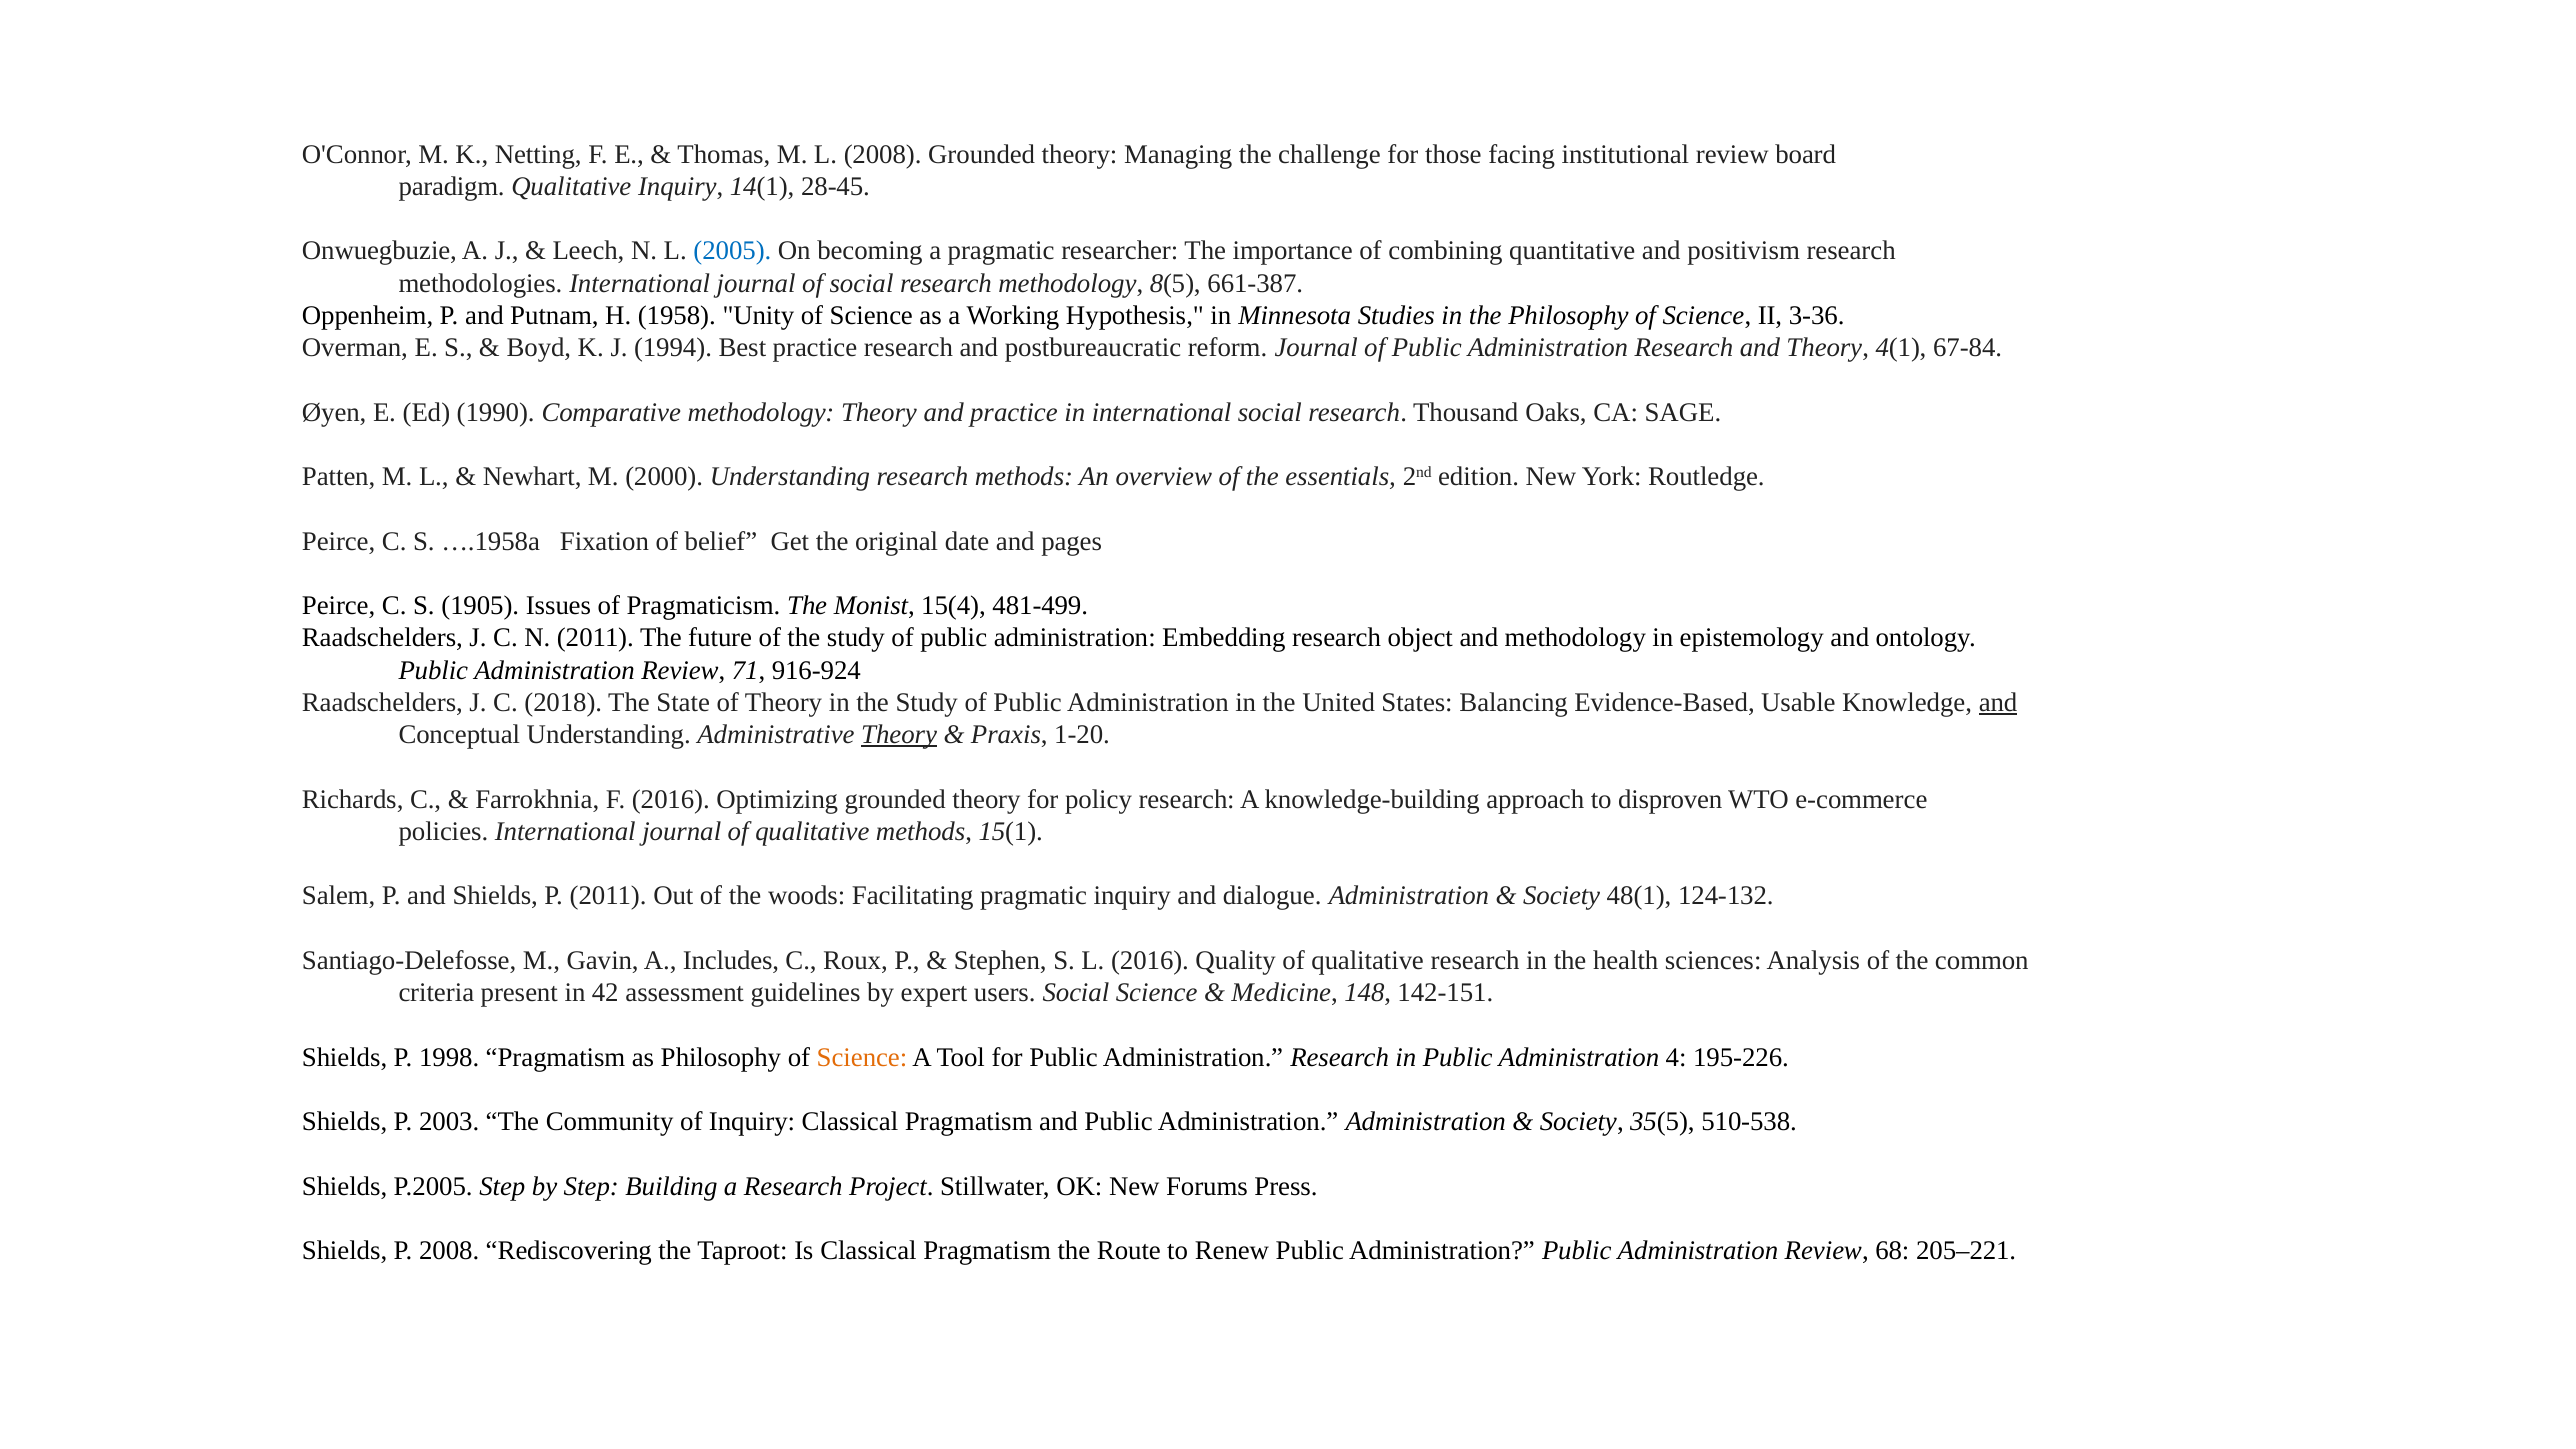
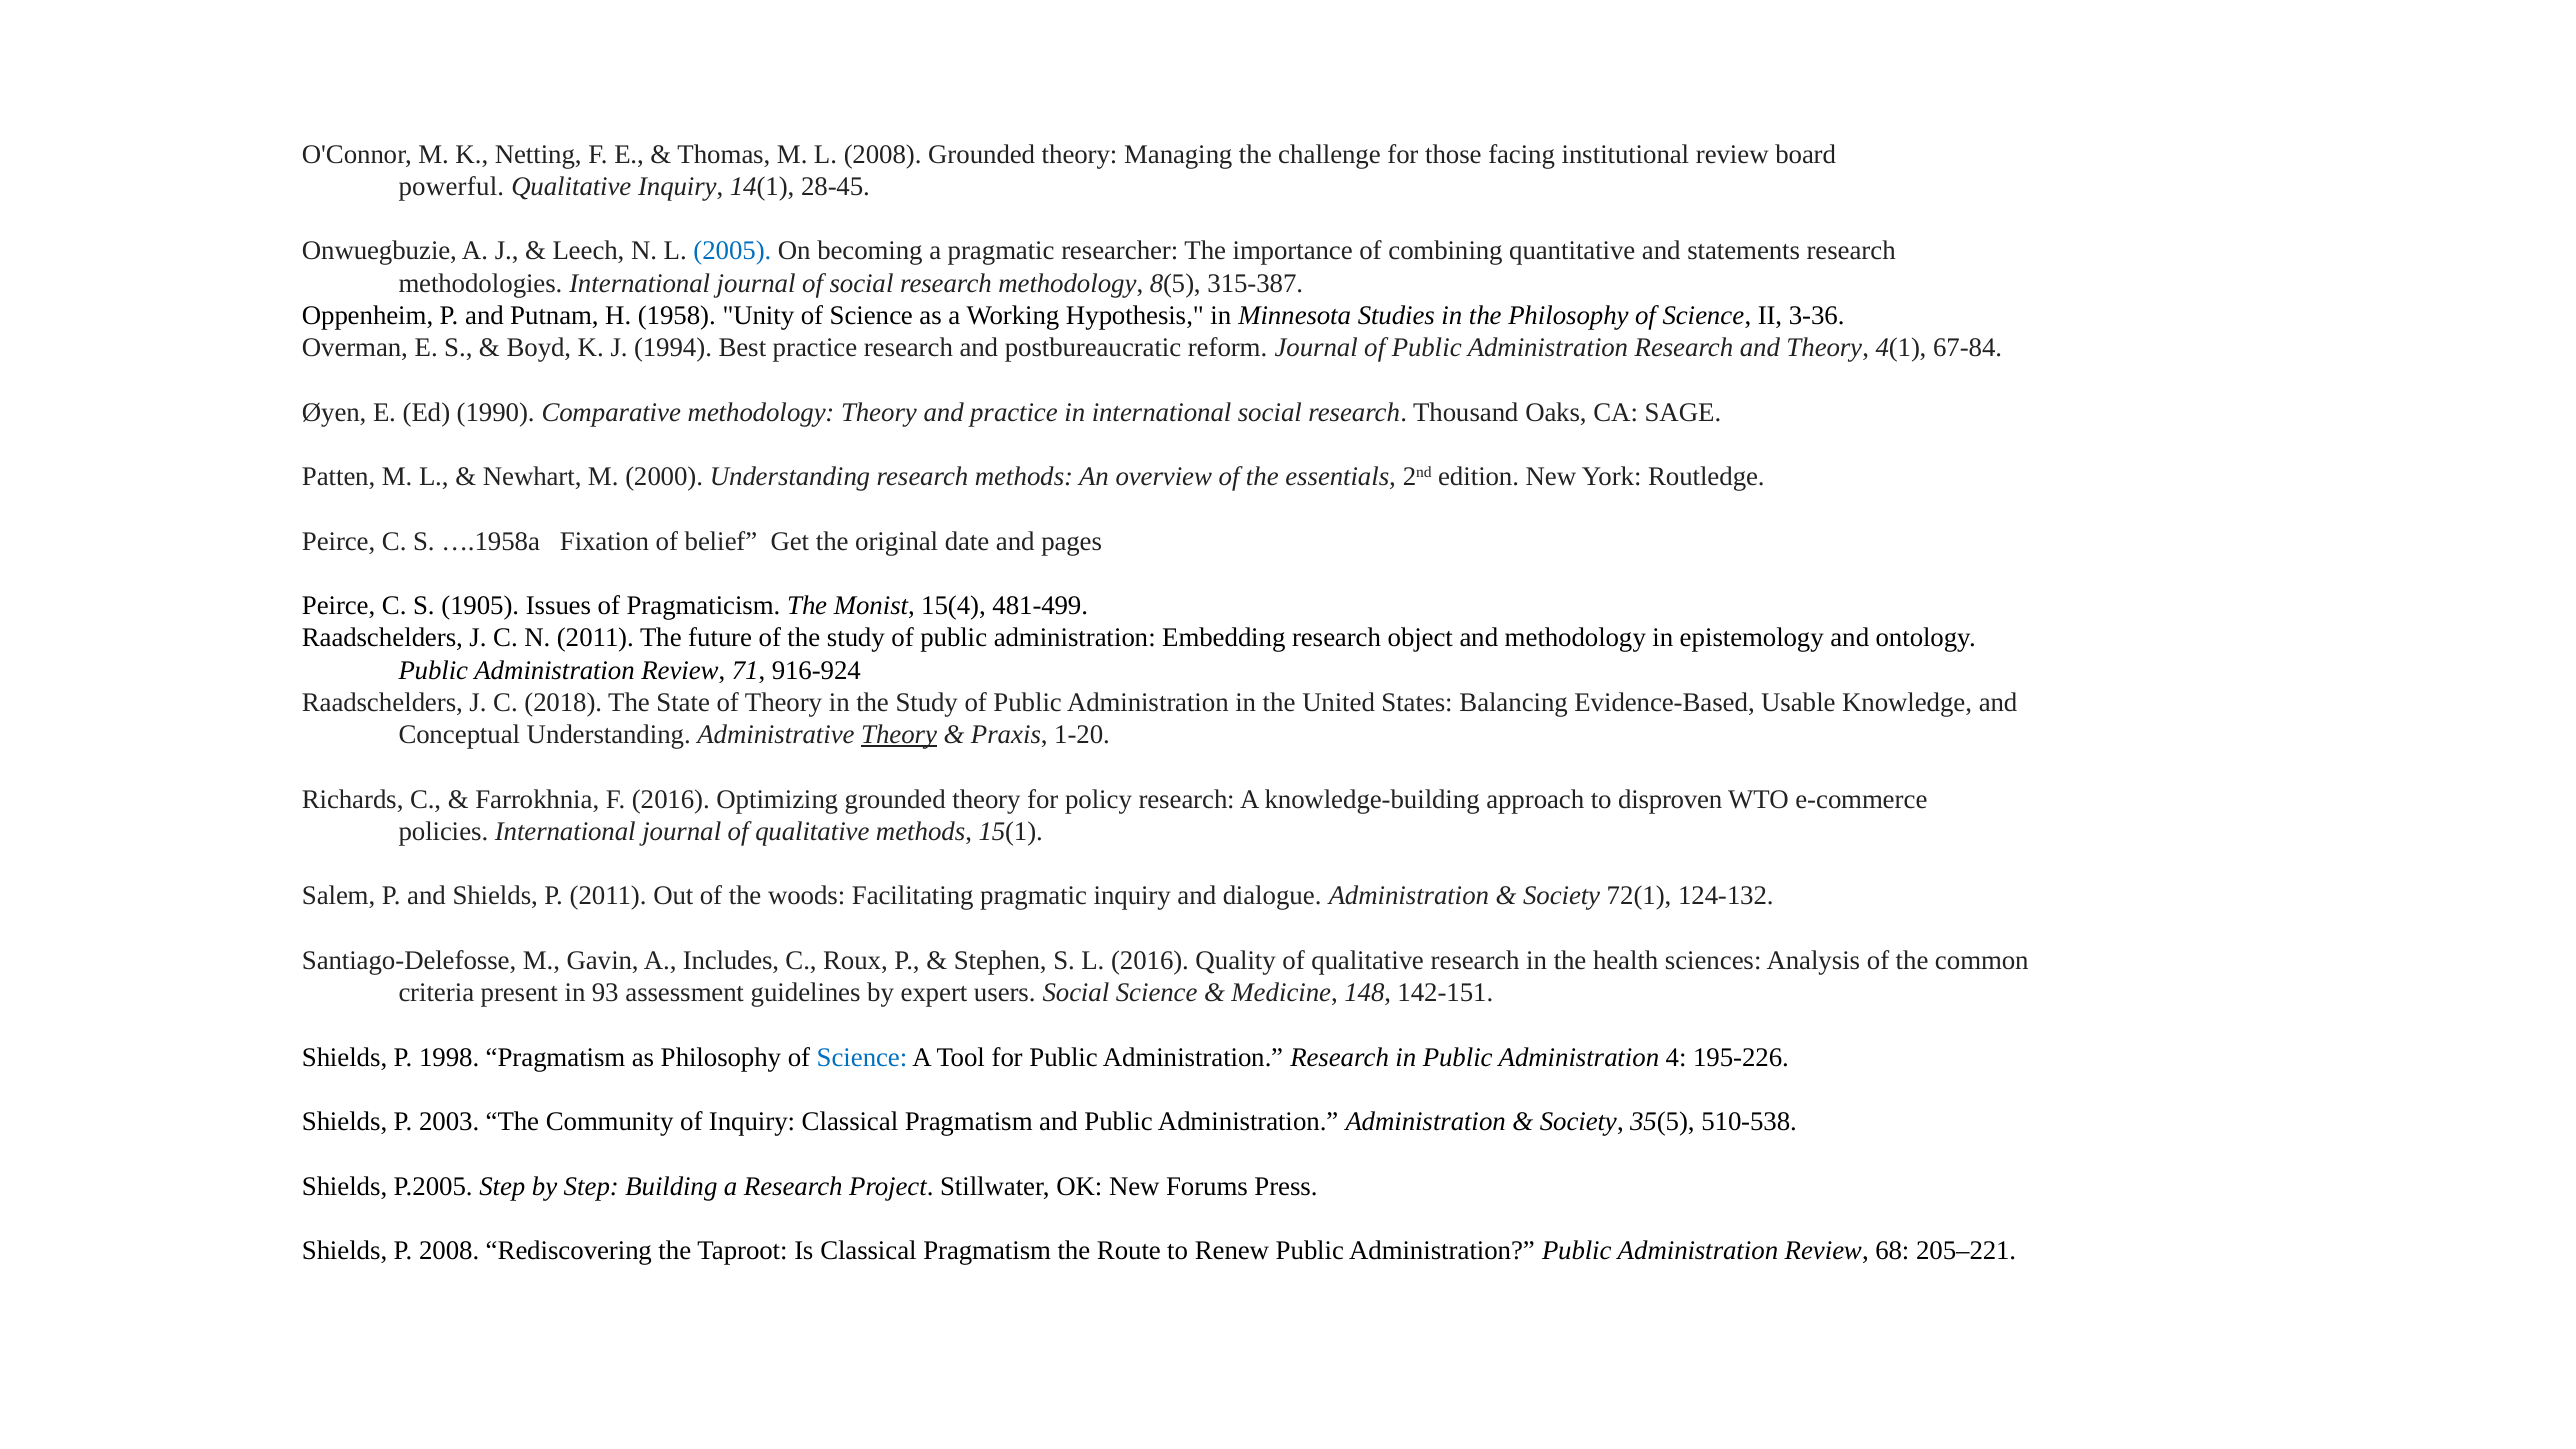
paradigm: paradigm -> powerful
positivism: positivism -> statements
661-387: 661-387 -> 315-387
and at (1998, 702) underline: present -> none
48(1: 48(1 -> 72(1
42: 42 -> 93
Science at (862, 1057) colour: orange -> blue
